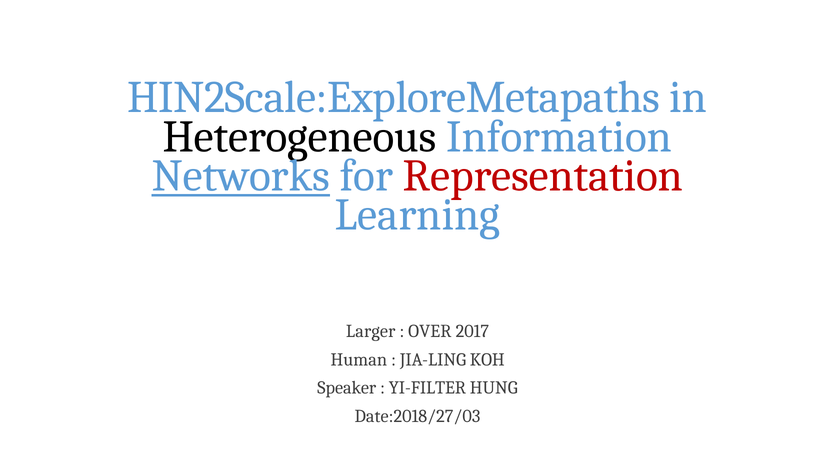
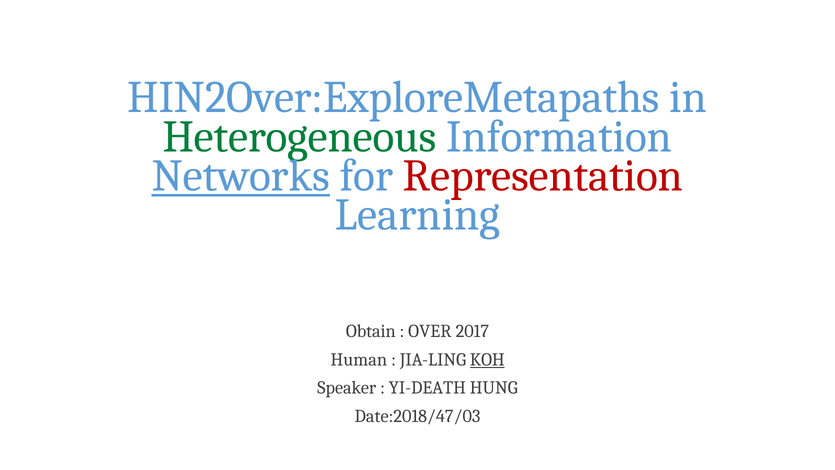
HIN2Scale:ExploreMetapaths: HIN2Scale:ExploreMetapaths -> HIN2Over:ExploreMetapaths
Heterogeneous colour: black -> green
Larger: Larger -> Obtain
KOH underline: none -> present
YI-FILTER: YI-FILTER -> YI-DEATH
Date:2018/27/03: Date:2018/27/03 -> Date:2018/47/03
